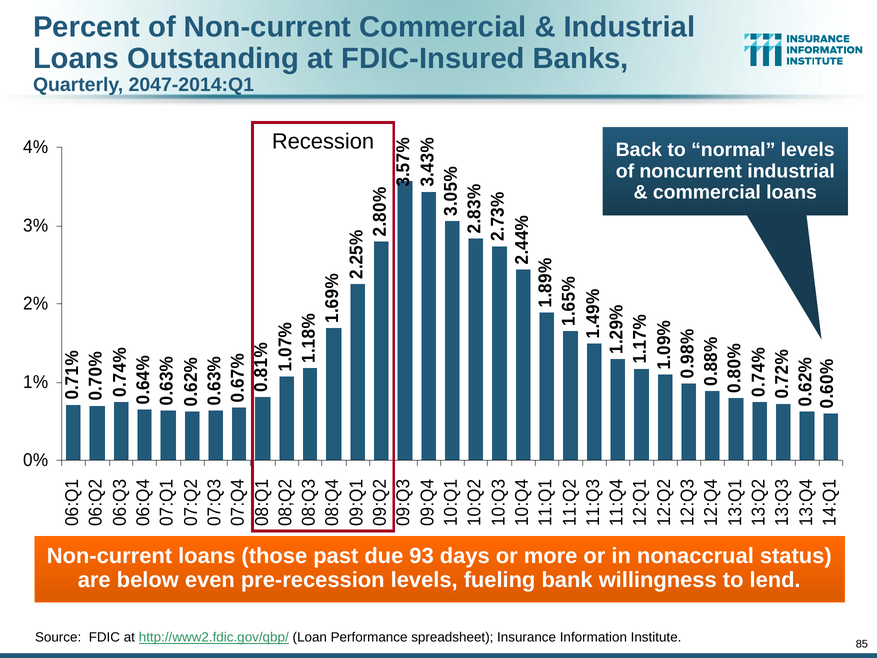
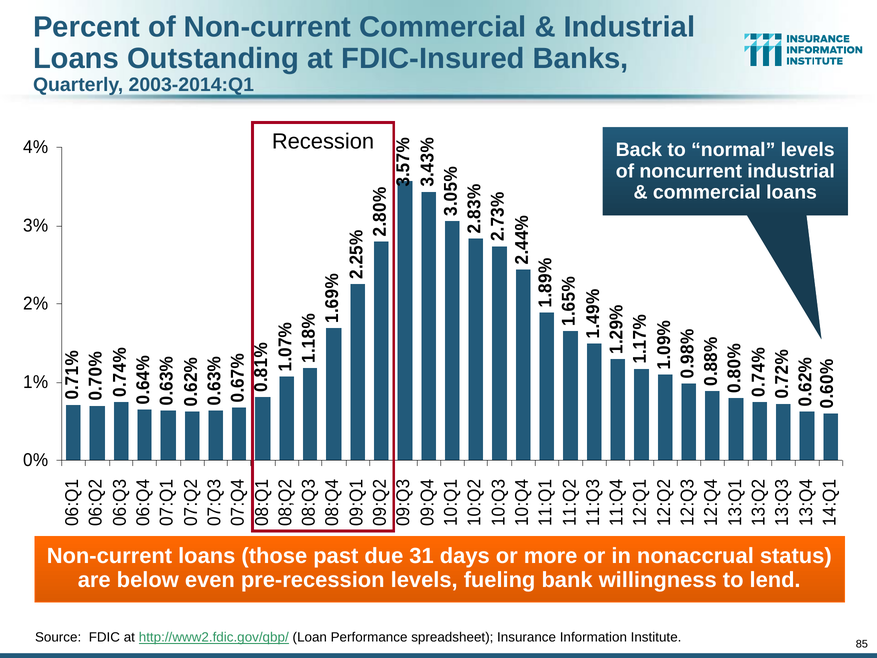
2047-2014:Q1: 2047-2014:Q1 -> 2003-2014:Q1
93: 93 -> 31
